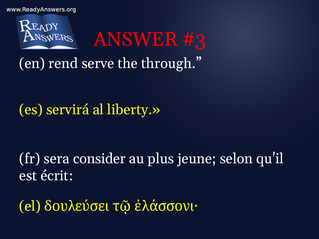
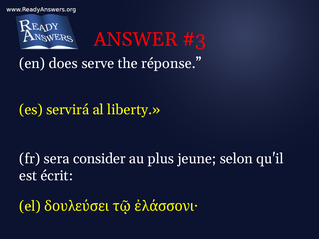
rend: rend -> does
through: through -> réponse
